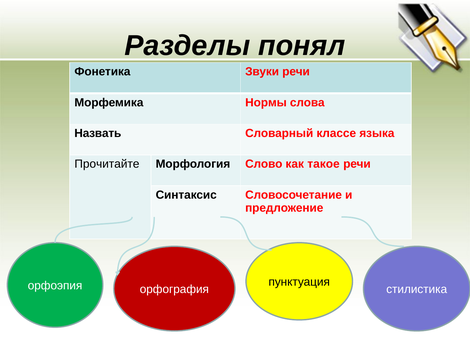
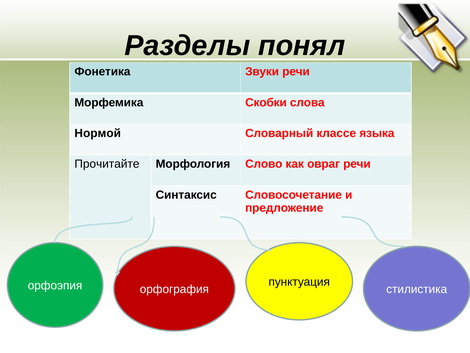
Нормы: Нормы -> Скобки
Назвать: Назвать -> Нормой
такое: такое -> овраг
